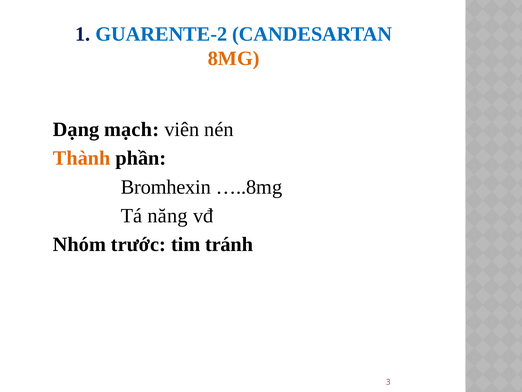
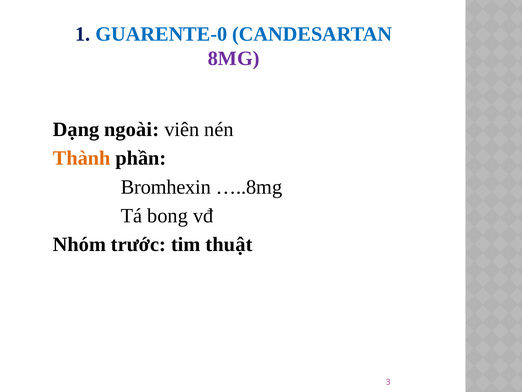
GUARENTE-2: GUARENTE-2 -> GUARENTE-0
8MG colour: orange -> purple
mạch: mạch -> ngoài
năng: năng -> bong
tránh: tránh -> thuật
